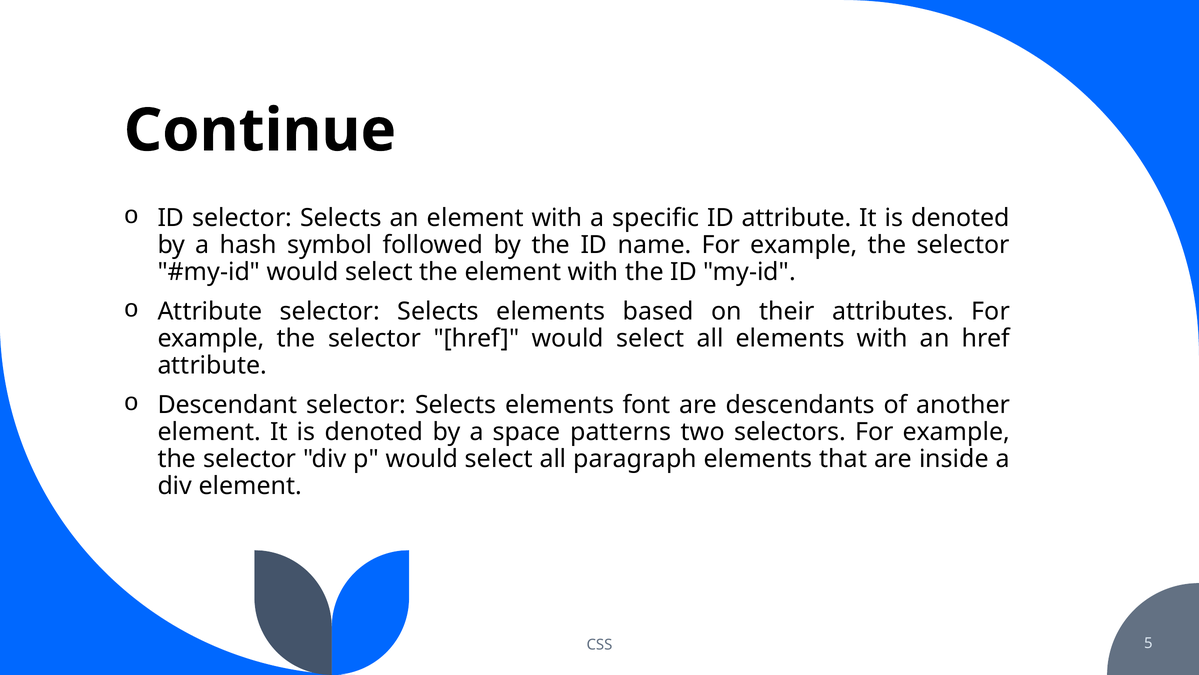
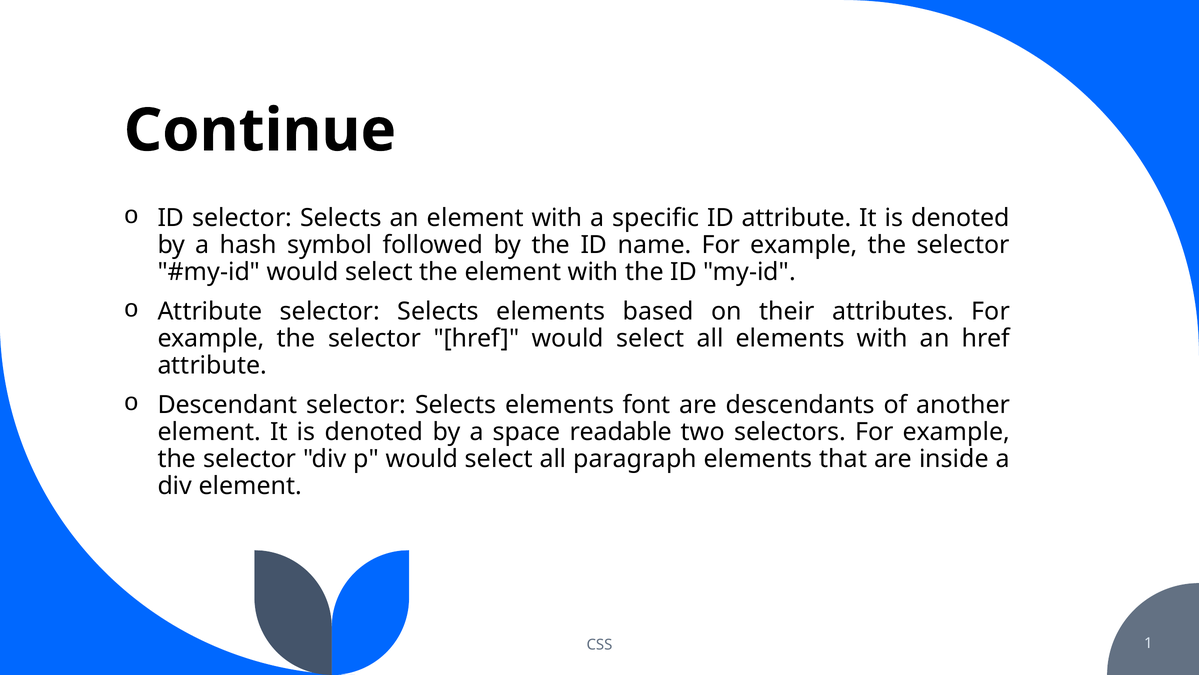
patterns: patterns -> readable
5: 5 -> 1
